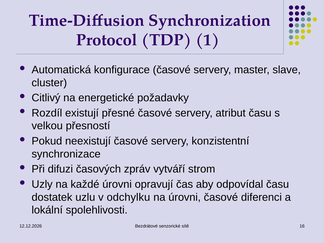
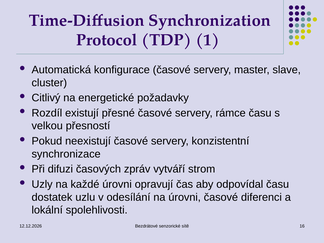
atribut: atribut -> rámce
odchylku: odchylku -> odesílání
